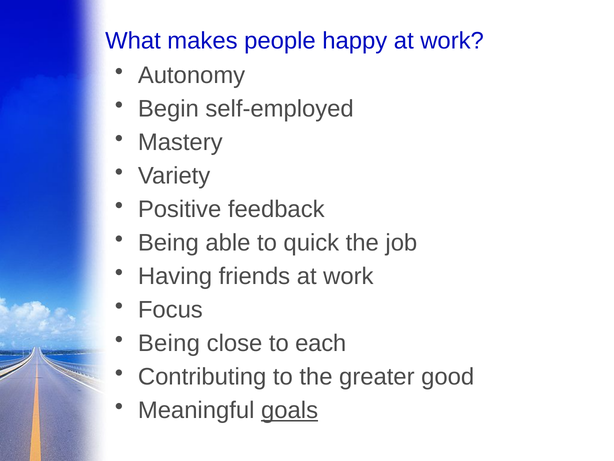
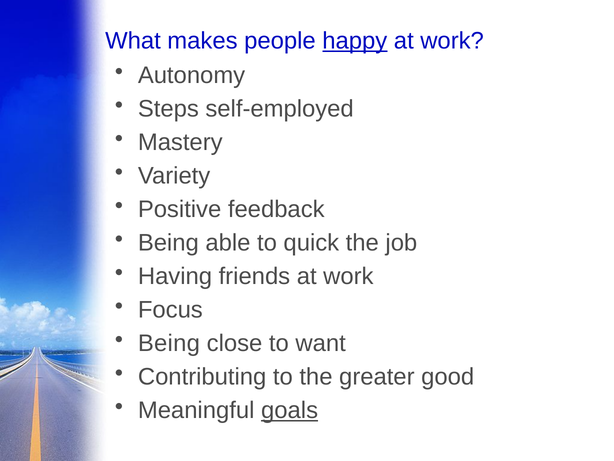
happy underline: none -> present
Begin: Begin -> Steps
each: each -> want
